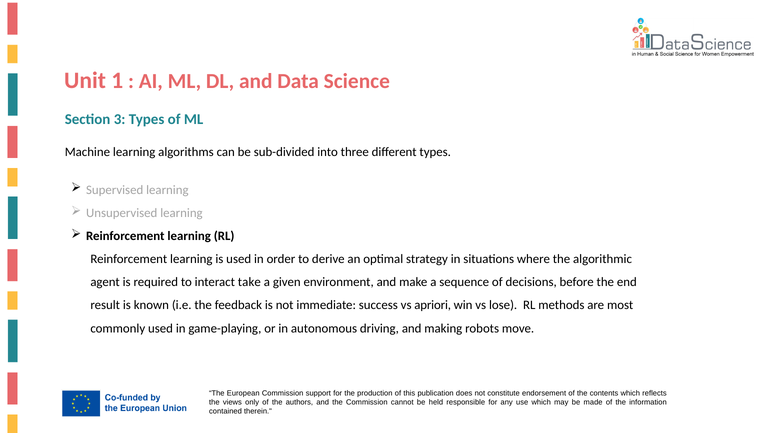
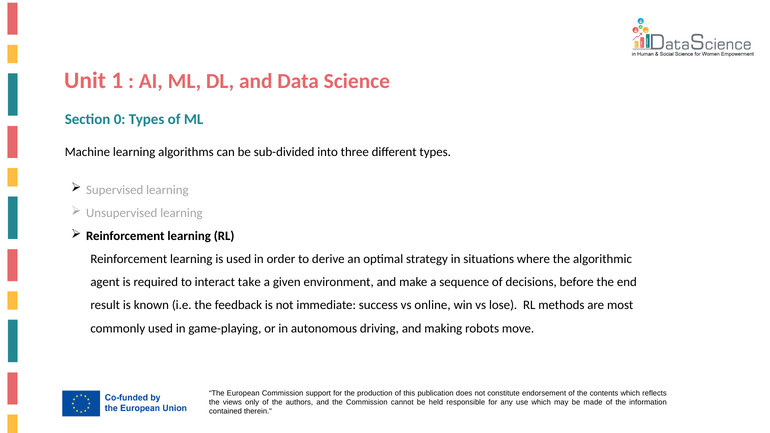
3: 3 -> 0
apriori: apriori -> online
